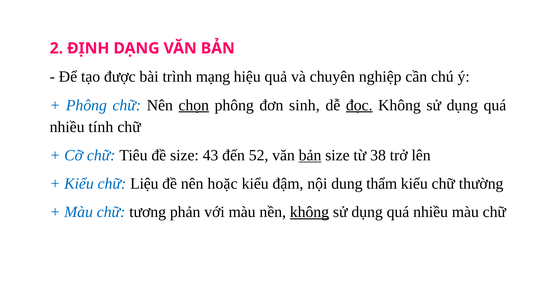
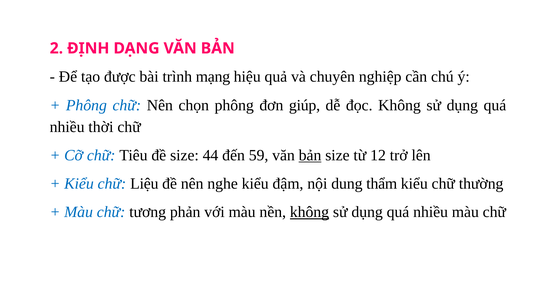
chọn underline: present -> none
sinh: sinh -> giúp
đọc underline: present -> none
tính: tính -> thời
43: 43 -> 44
52: 52 -> 59
38: 38 -> 12
hoặc: hoặc -> nghe
